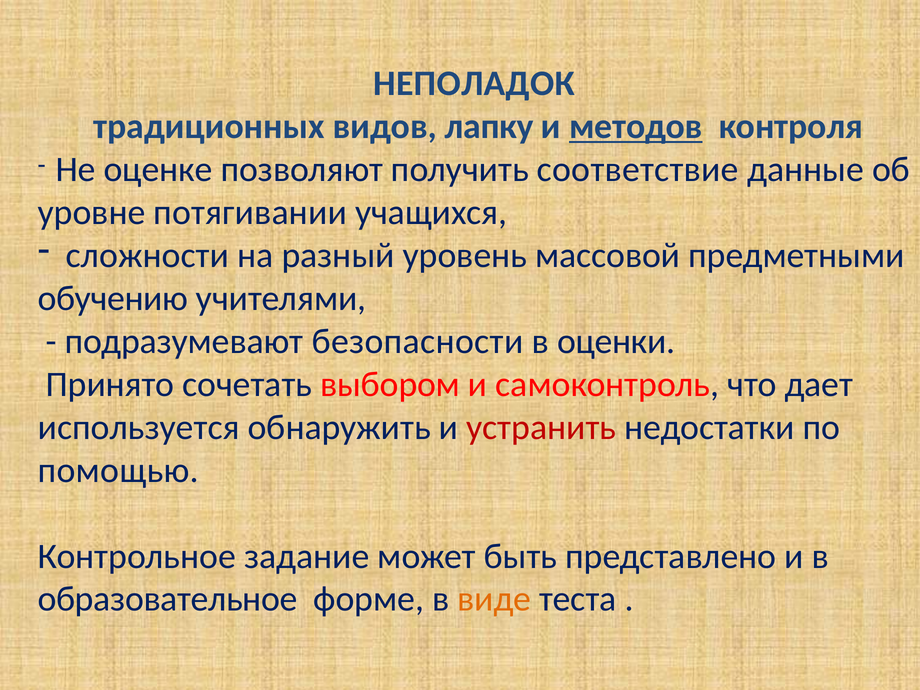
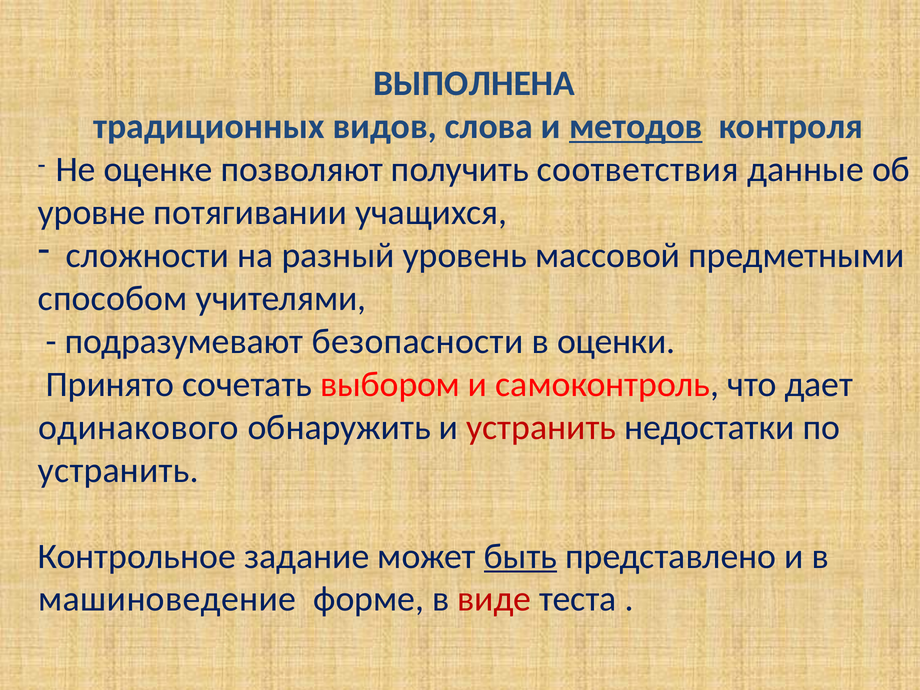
НЕПОЛАДОК: НЕПОЛАДОК -> ВЫПОЛНЕНА
лапку: лапку -> слова
соответствие: соответствие -> соответствия
обучению: обучению -> способом
используется: используется -> одинакового
помощью at (118, 470): помощью -> устранить
быть underline: none -> present
образовательное: образовательное -> машиноведение
виде colour: orange -> red
